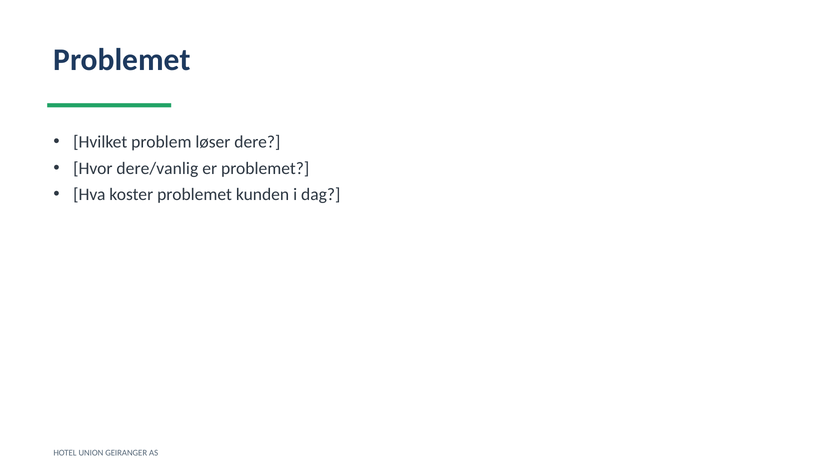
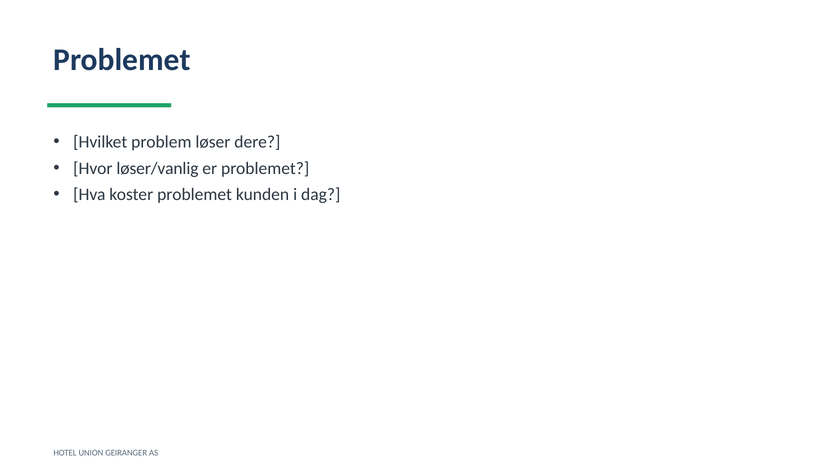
dere/vanlig: dere/vanlig -> løser/vanlig
